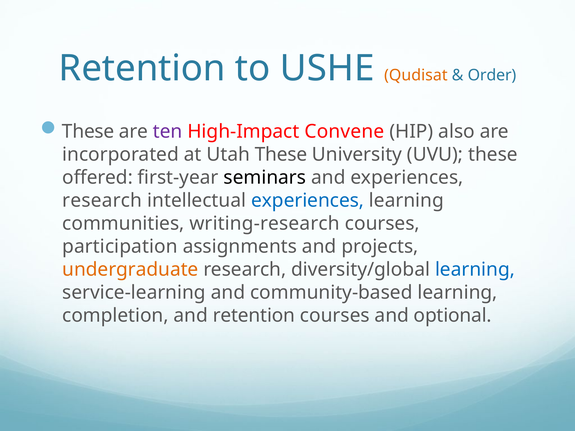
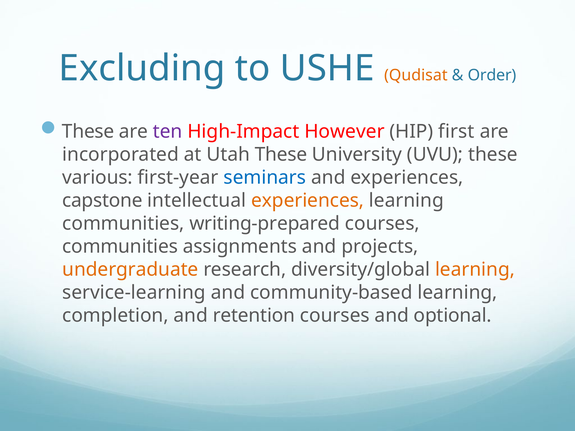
Retention at (142, 68): Retention -> Excluding
Convene: Convene -> However
also: also -> first
offered: offered -> various
seminars colour: black -> blue
research at (102, 201): research -> capstone
experiences at (308, 201) colour: blue -> orange
writing-research: writing-research -> writing-prepared
participation at (120, 247): participation -> communities
learning at (475, 270) colour: blue -> orange
